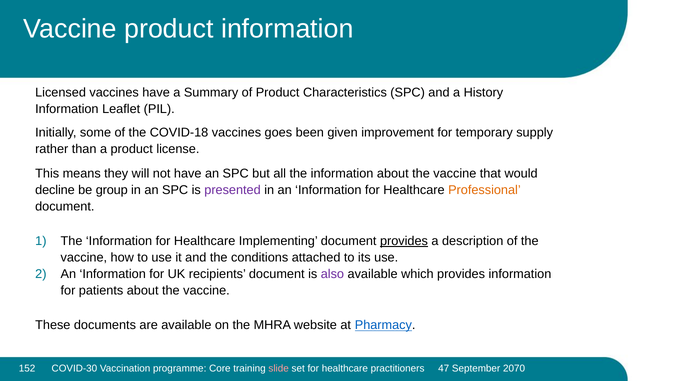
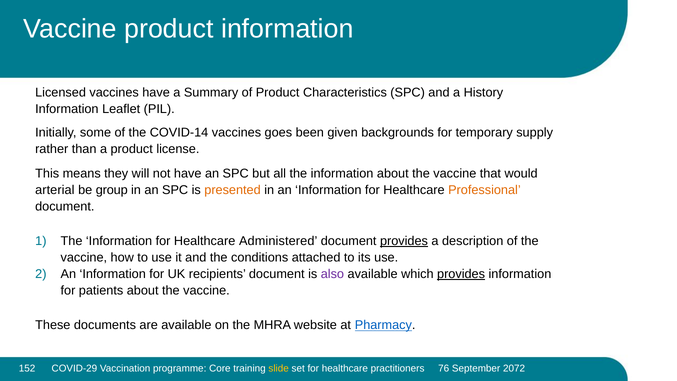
COVID-18: COVID-18 -> COVID-14
improvement: improvement -> backgrounds
decline: decline -> arterial
presented colour: purple -> orange
Implementing: Implementing -> Administered
provides at (461, 274) underline: none -> present
COVID-30: COVID-30 -> COVID-29
slide colour: pink -> yellow
47: 47 -> 76
2070: 2070 -> 2072
